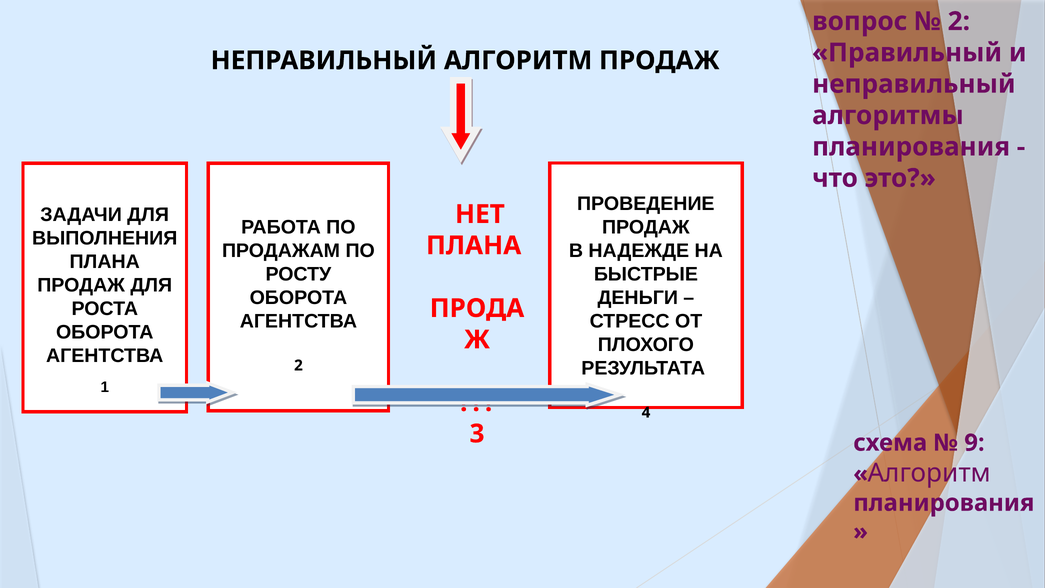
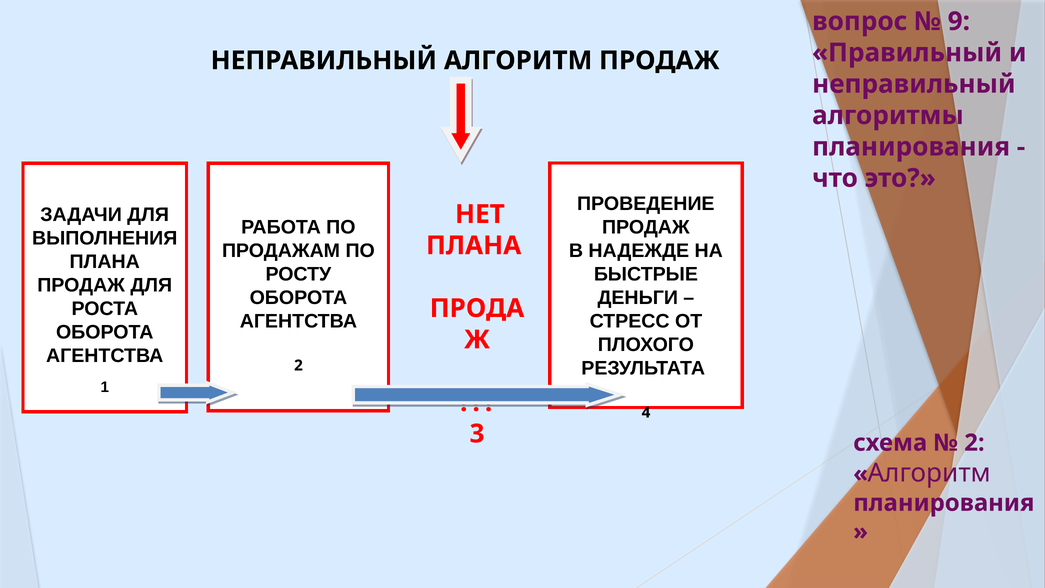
2 at (959, 21): 2 -> 9
9 at (974, 443): 9 -> 2
